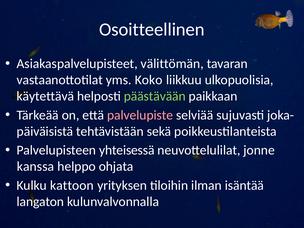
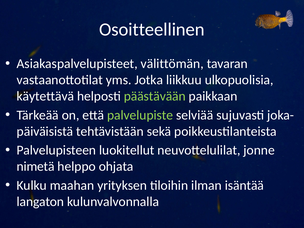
Koko: Koko -> Jotka
palvelupiste colour: pink -> light green
yhteisessä: yhteisessä -> luokitellut
kanssa: kanssa -> nimetä
kattoon: kattoon -> maahan
